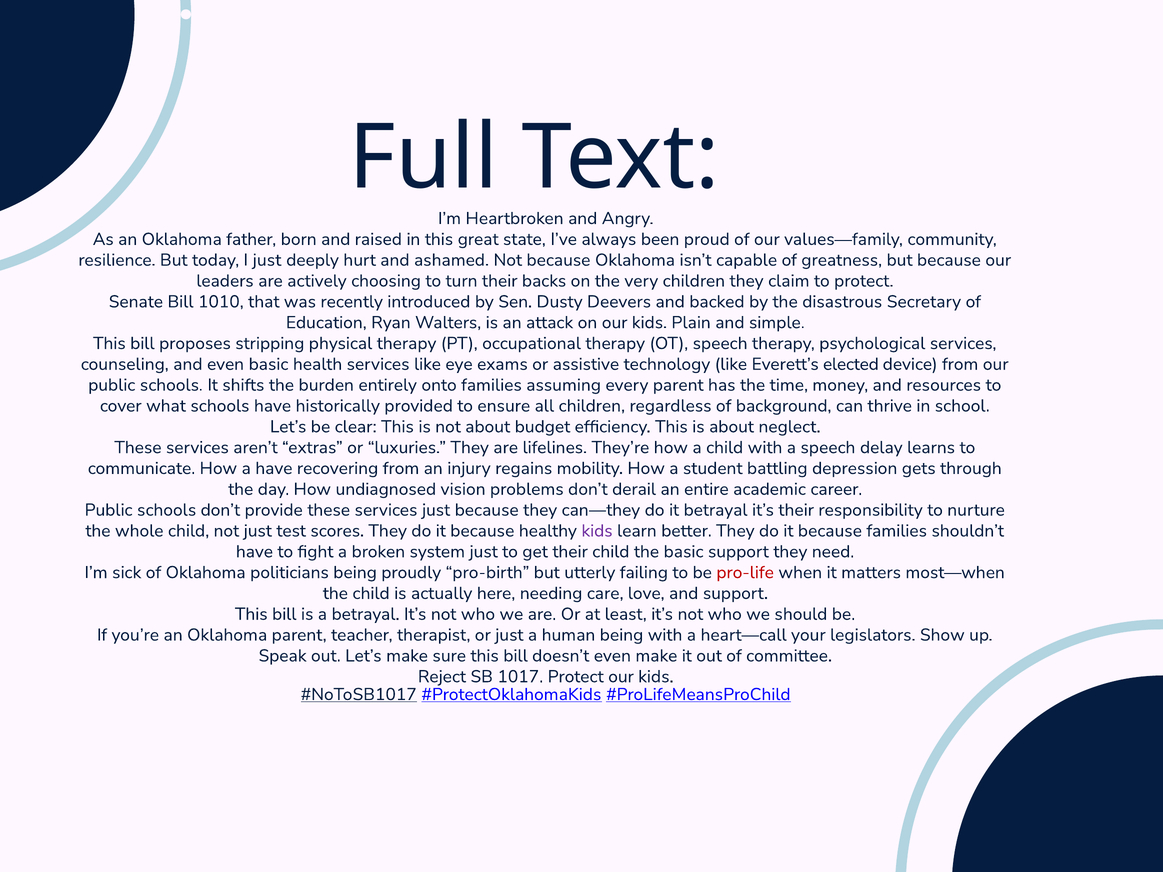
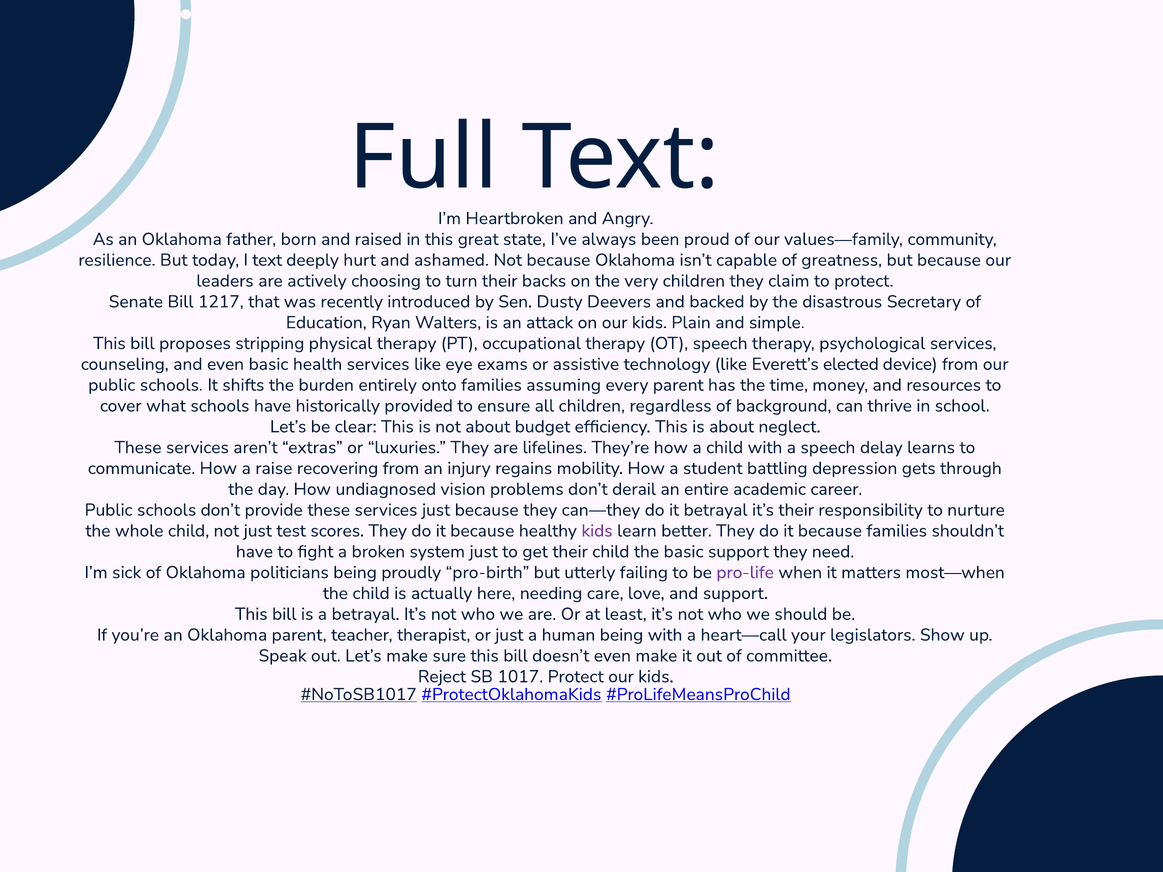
I just: just -> text
1010: 1010 -> 1217
a have: have -> raise
pro-life colour: red -> purple
